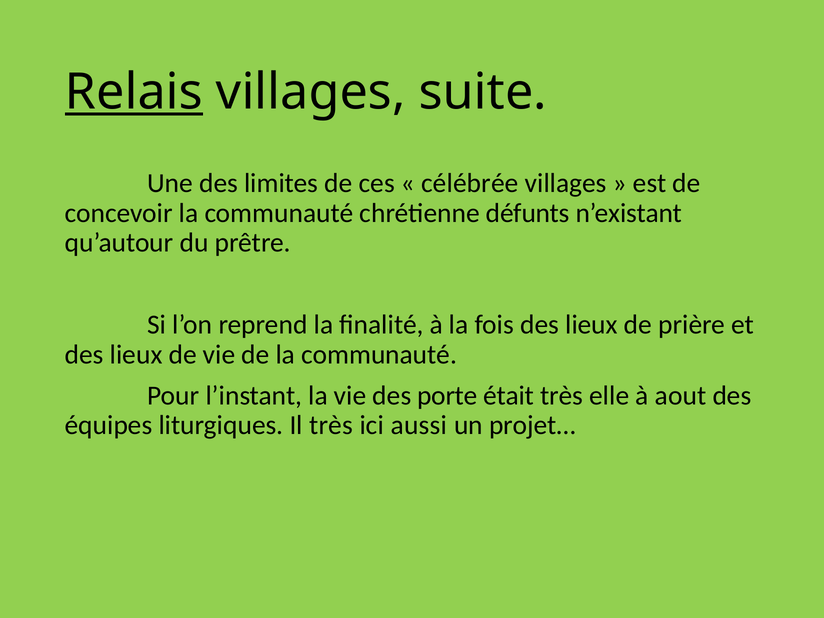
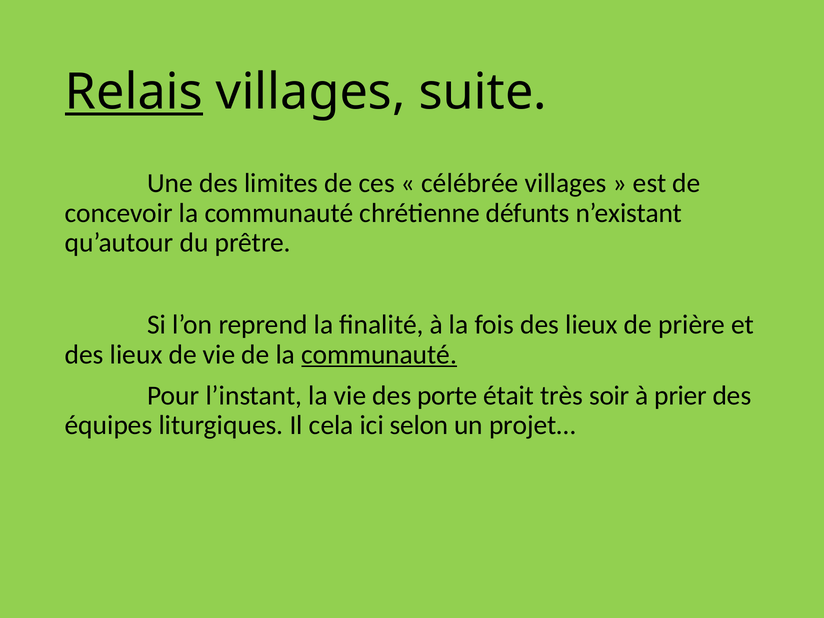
communauté at (379, 354) underline: none -> present
elle: elle -> soir
aout: aout -> prier
Il très: très -> cela
aussi: aussi -> selon
